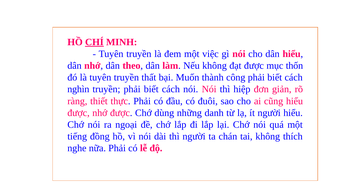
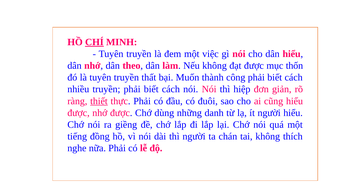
nghìn: nghìn -> nhiều
thiết underline: none -> present
ngoại: ngoại -> giềng
